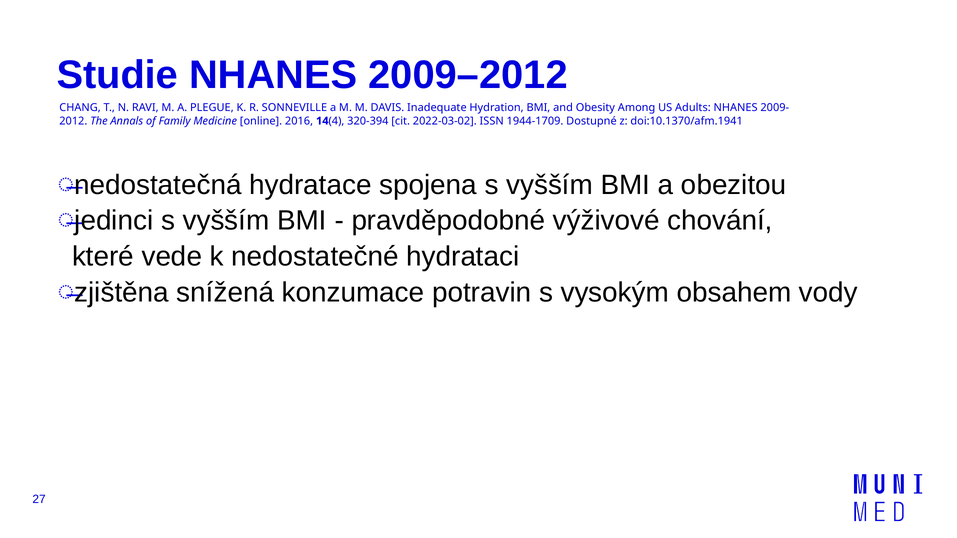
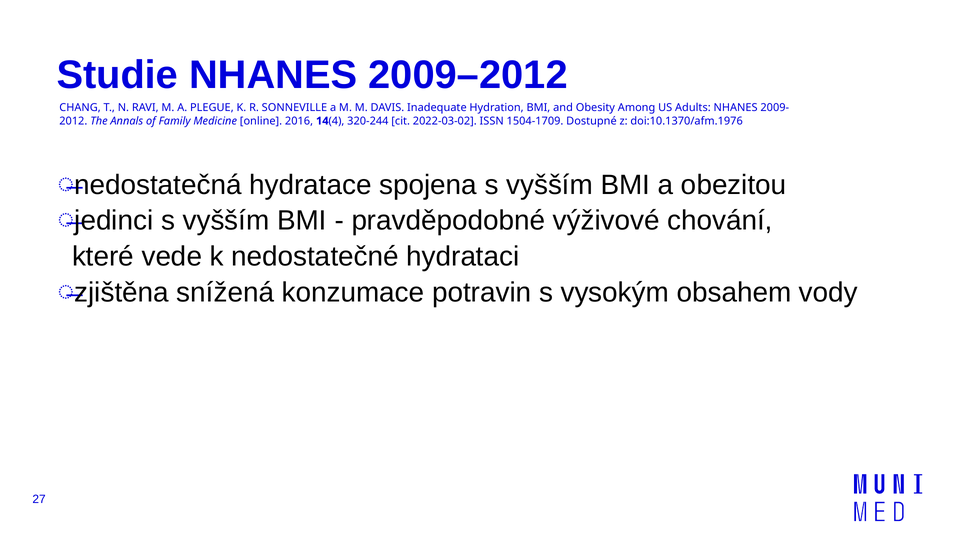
320-394: 320-394 -> 320-244
1944-1709: 1944-1709 -> 1504-1709
doi:10.1370/afm.1941: doi:10.1370/afm.1941 -> doi:10.1370/afm.1976
